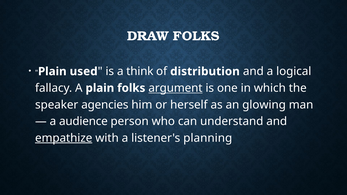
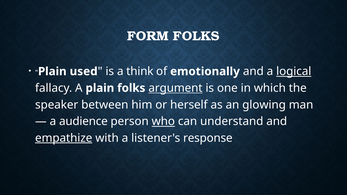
DRAW: DRAW -> FORM
distribution: distribution -> emotionally
logical underline: none -> present
agencies: agencies -> between
who underline: none -> present
planning: planning -> response
